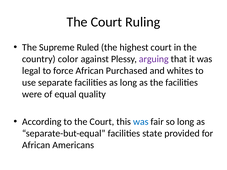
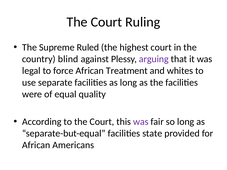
color: color -> blind
Purchased: Purchased -> Treatment
was at (141, 122) colour: blue -> purple
